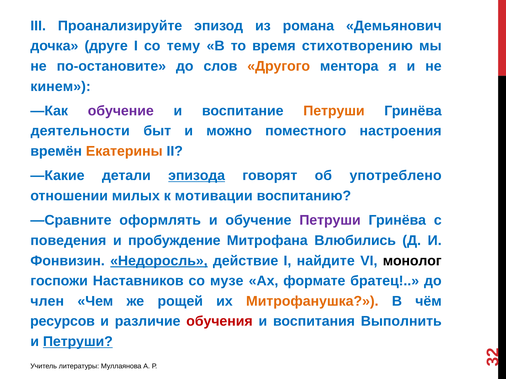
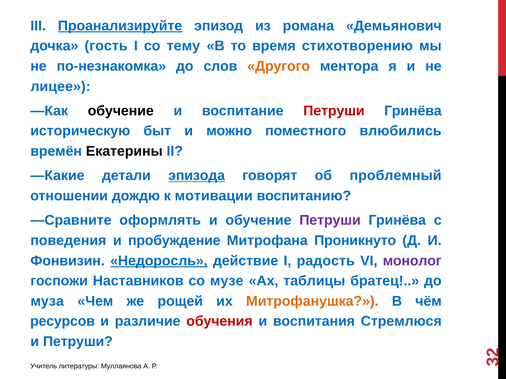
Проанализируйте underline: none -> present
друге: друге -> гость
по-остановите: по-остановите -> по-незнакомка
кинем: кинем -> лицее
обучение at (121, 111) colour: purple -> black
Петруши at (334, 111) colour: orange -> red
деятельности: деятельности -> историческую
настроения: настроения -> влюбились
Екатерины colour: orange -> black
употреблено: употреблено -> проблемный
милых: милых -> дождю
Влюбились: Влюбились -> Проникнуто
найдите: найдите -> радость
монолог colour: black -> purple
формате: формате -> таблицы
член: член -> муза
Выполнить: Выполнить -> Стремлюся
Петруши at (78, 342) underline: present -> none
